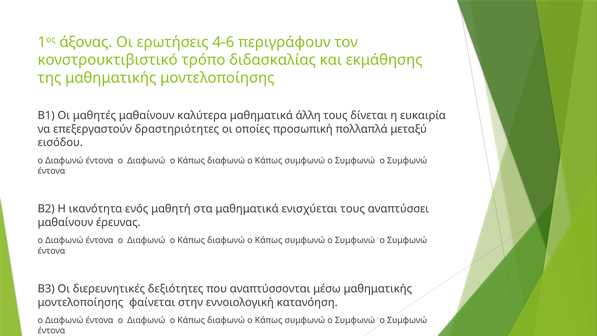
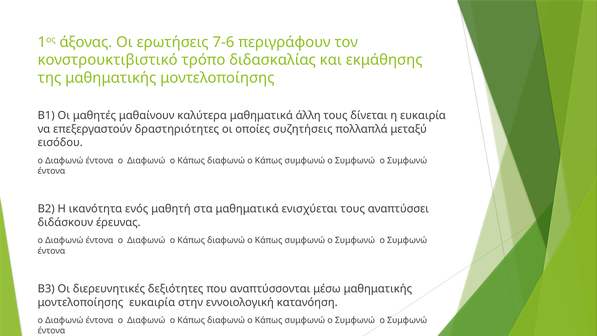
4-6: 4-6 -> 7-6
προσωπική: προσωπική -> συζητήσεις
μαθαίνουν at (65, 222): μαθαίνουν -> διδάσκουν
μοντελοποίησης φαίνεται: φαίνεται -> ευκαιρία
